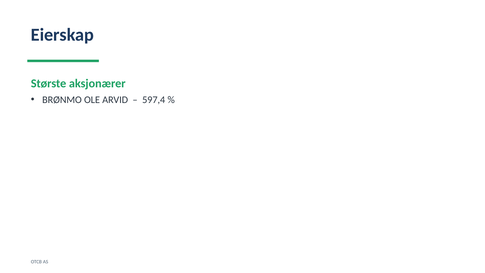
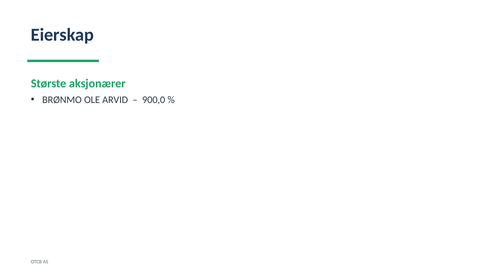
597,4: 597,4 -> 900,0
